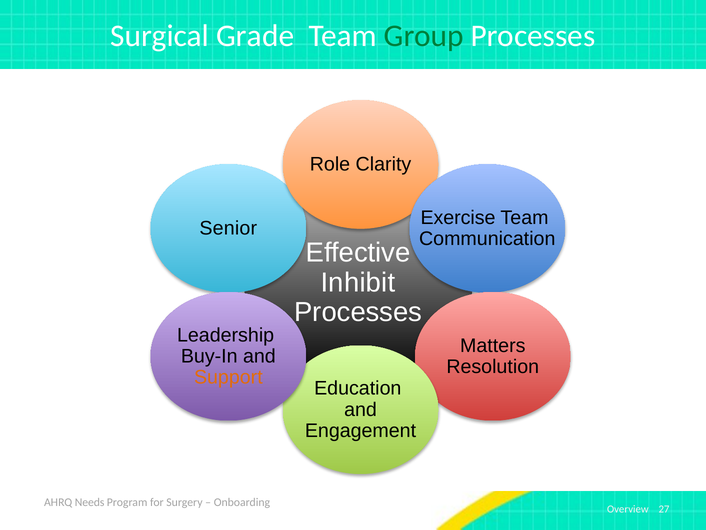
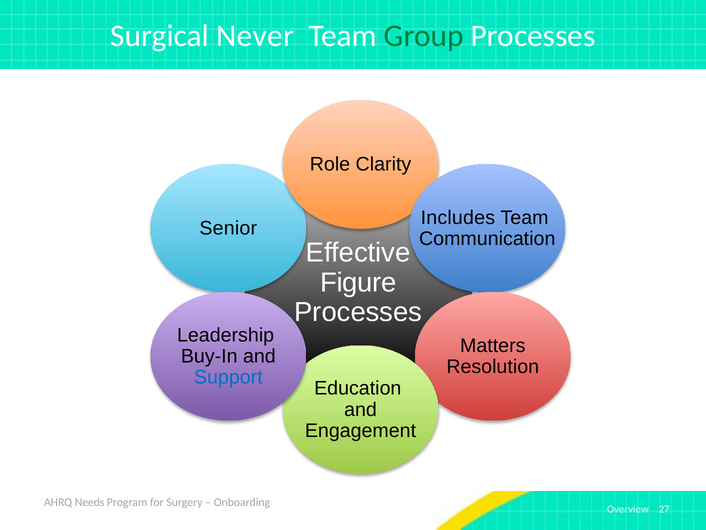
Grade: Grade -> Never
Exercise: Exercise -> Includes
Inhibit: Inhibit -> Figure
Support colour: orange -> blue
